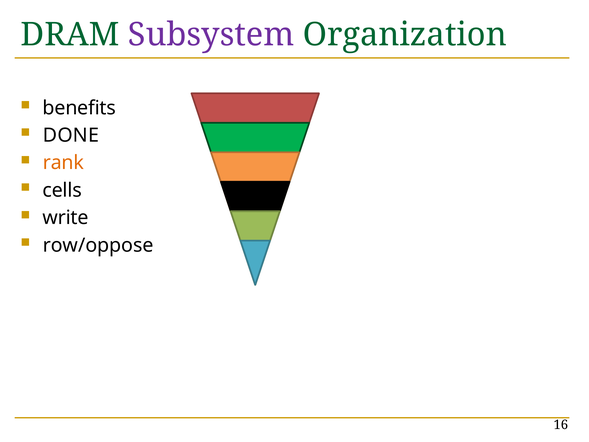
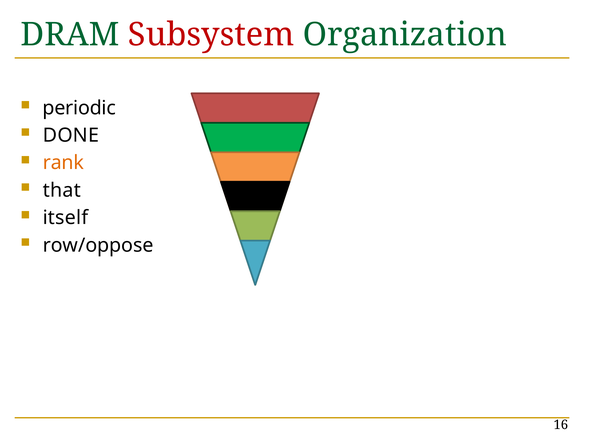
Subsystem colour: purple -> red
benefits: benefits -> periodic
cells: cells -> that
write: write -> itself
